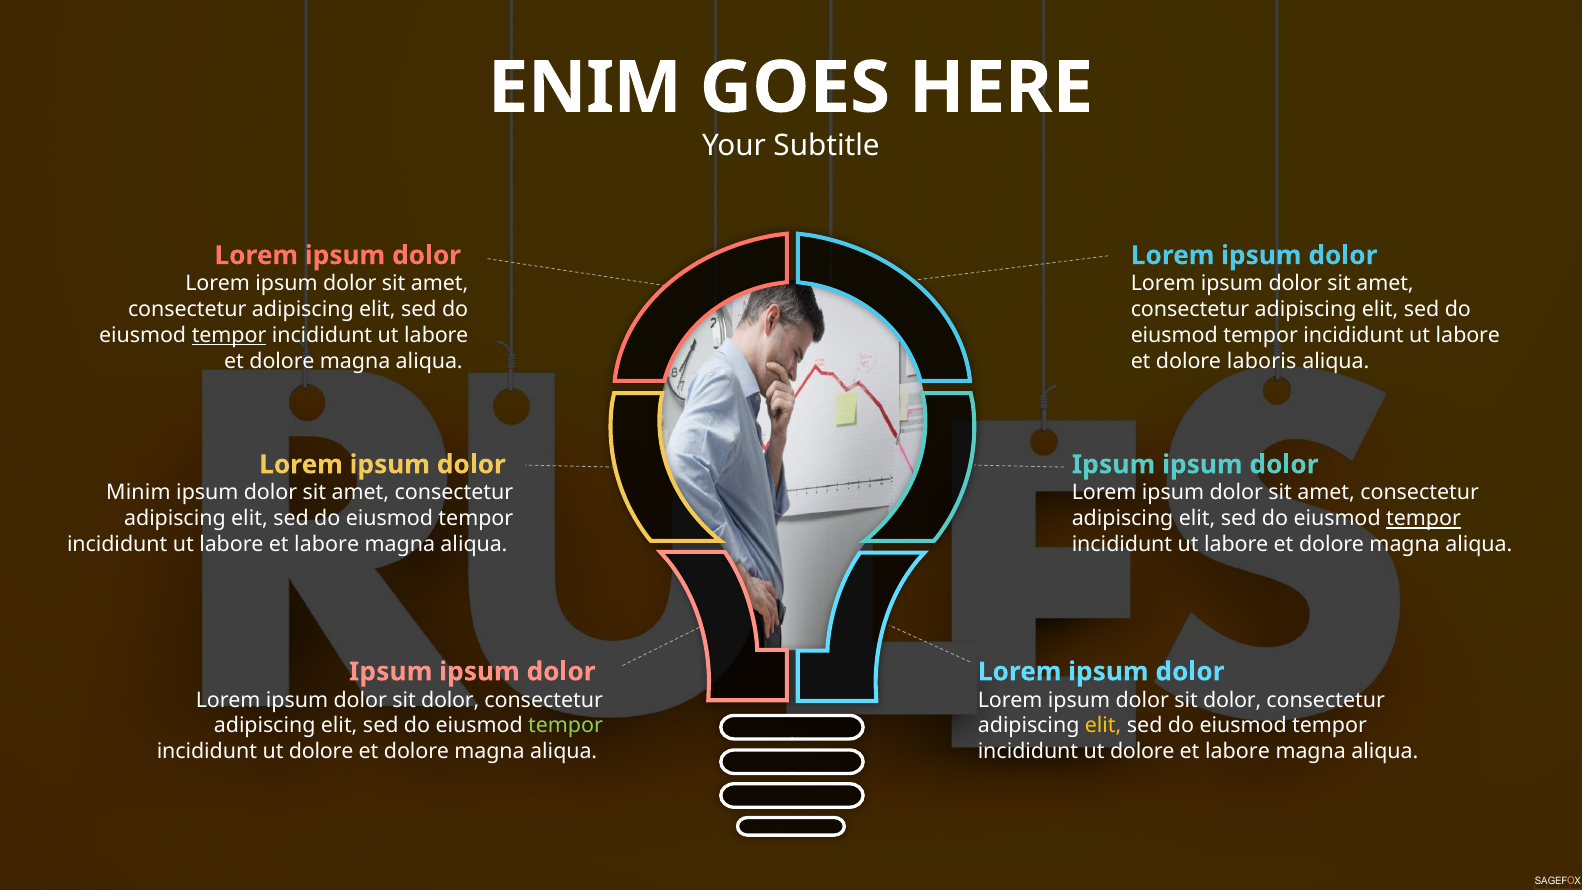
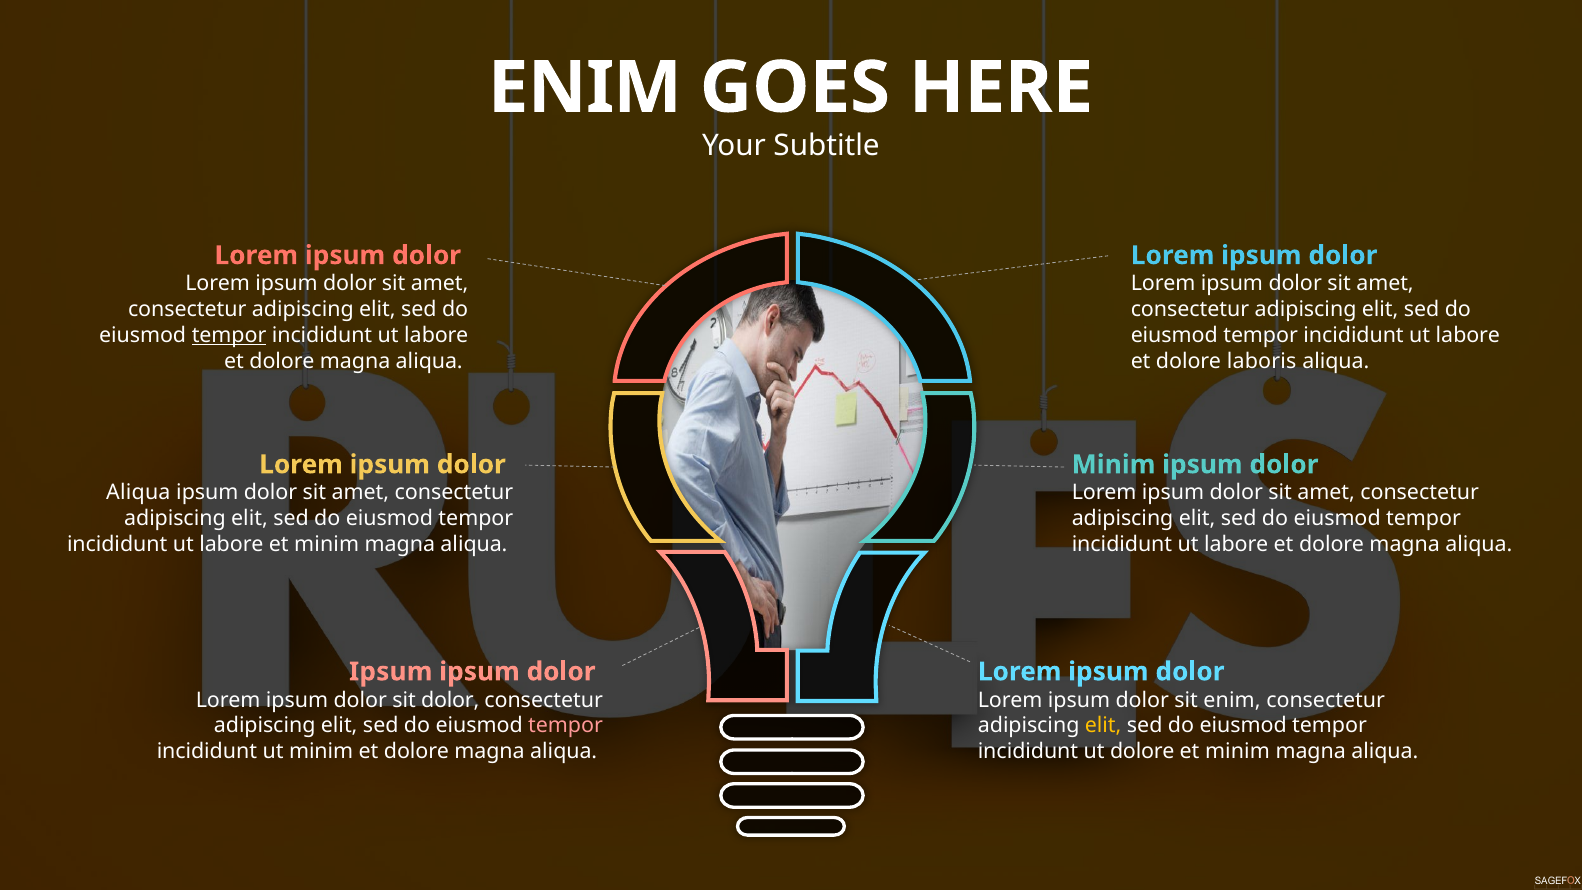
Ipsum at (1114, 465): Ipsum -> Minim
Minim at (138, 493): Minim -> Aliqua
tempor at (1424, 519) underline: present -> none
labore et labore: labore -> minim
dolor at (1232, 700): dolor -> enim
tempor at (566, 726) colour: light green -> pink
dolore at (321, 751): dolore -> minim
labore at (1238, 751): labore -> minim
